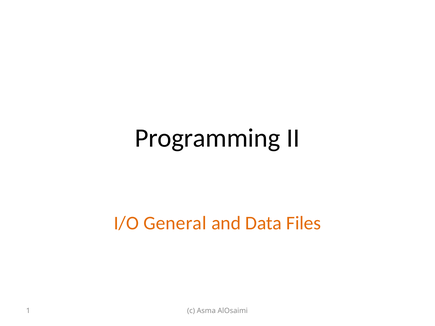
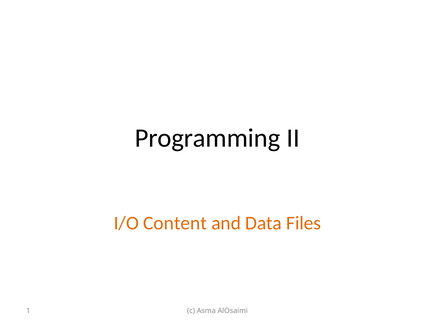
General: General -> Content
